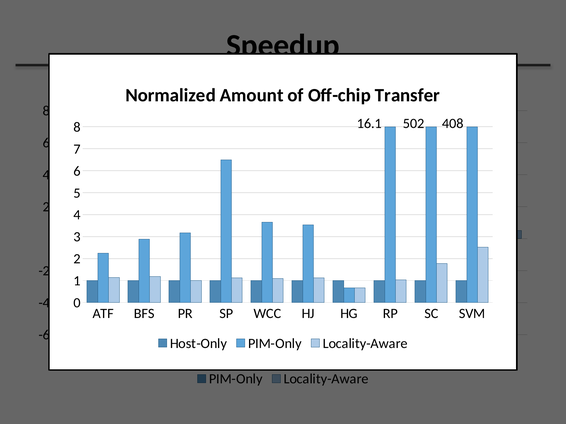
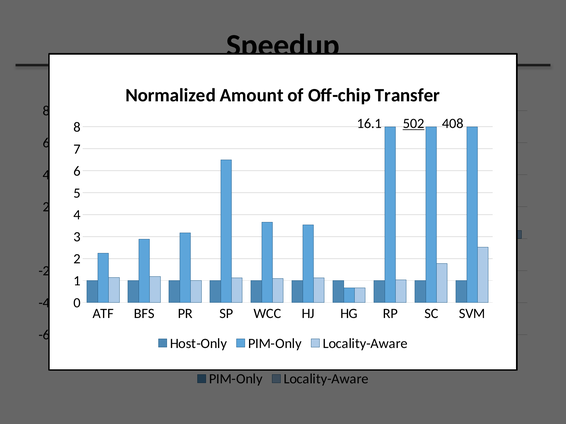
502 underline: none -> present
